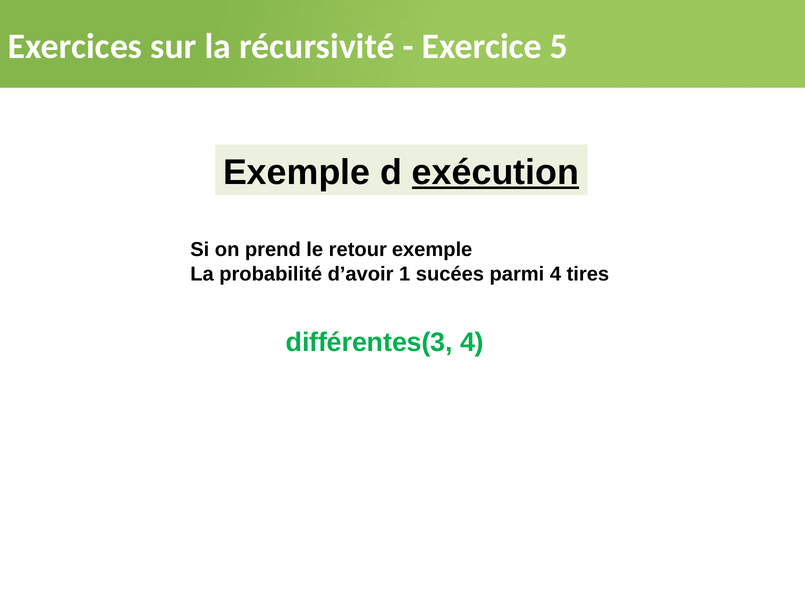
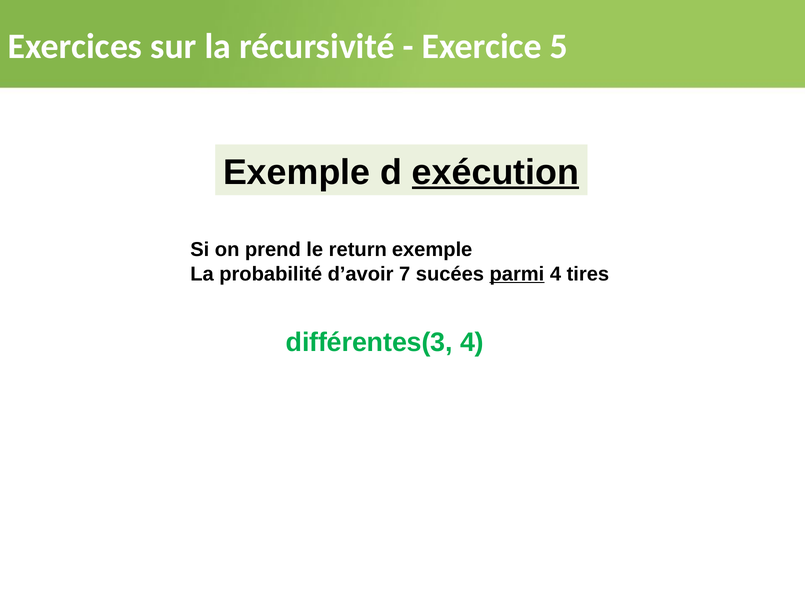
retour: retour -> return
1: 1 -> 7
parmi underline: none -> present
